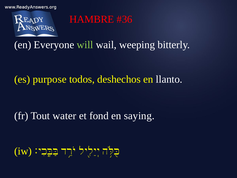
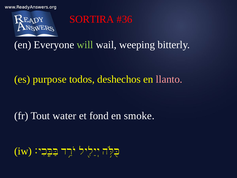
HAMBRE: HAMBRE -> SORTIRA
llanto colour: white -> pink
saying: saying -> smoke
